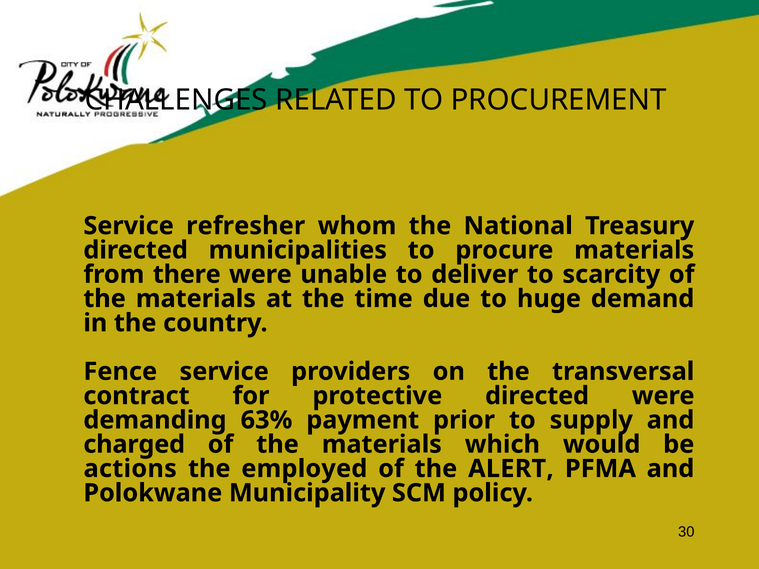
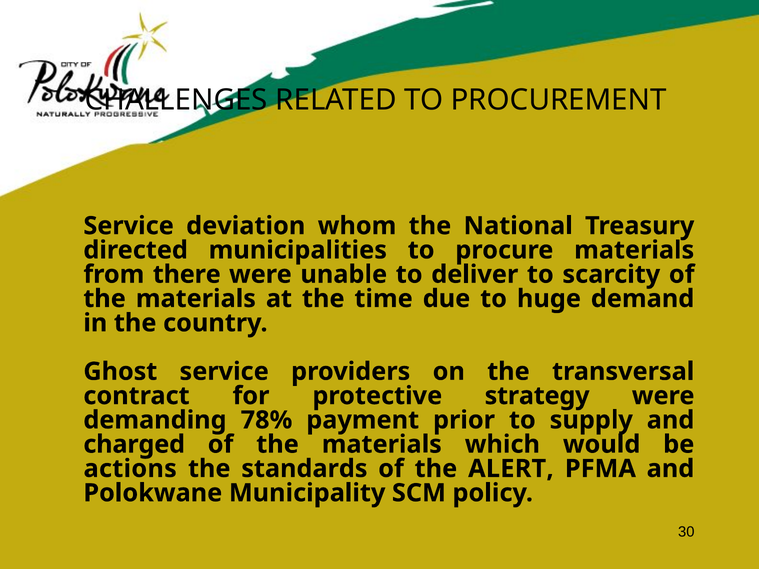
refresher: refresher -> deviation
Fence: Fence -> Ghost
protective directed: directed -> strategy
63%: 63% -> 78%
employed: employed -> standards
